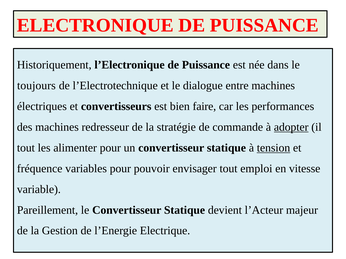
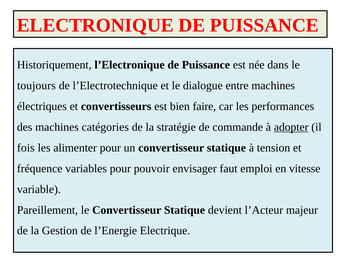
redresseur: redresseur -> catégories
tout at (26, 148): tout -> fois
tension underline: present -> none
envisager tout: tout -> faut
